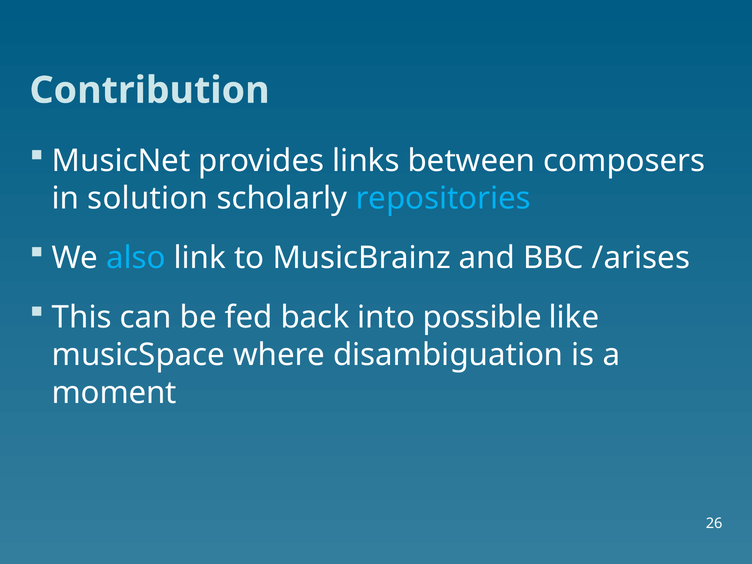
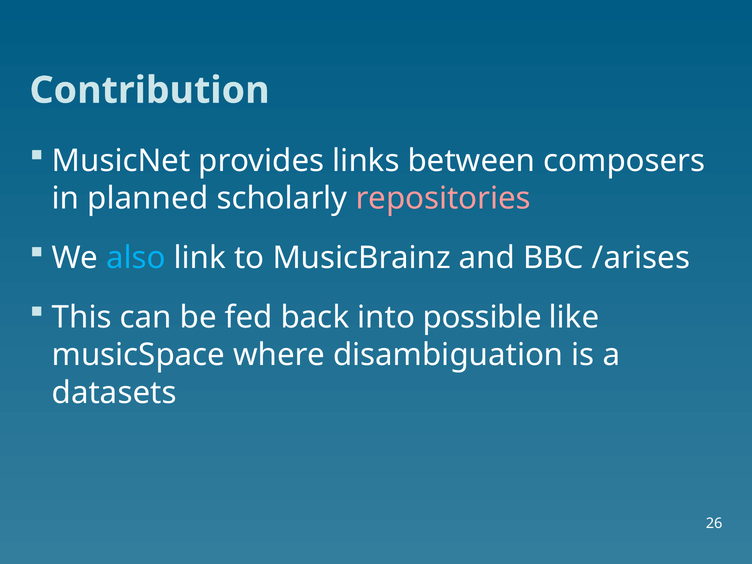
solution: solution -> planned
repositories colour: light blue -> pink
moment: moment -> datasets
